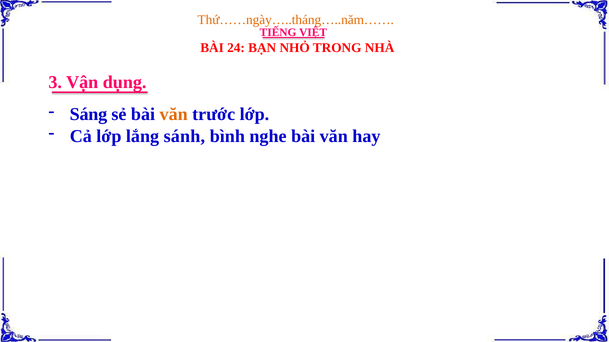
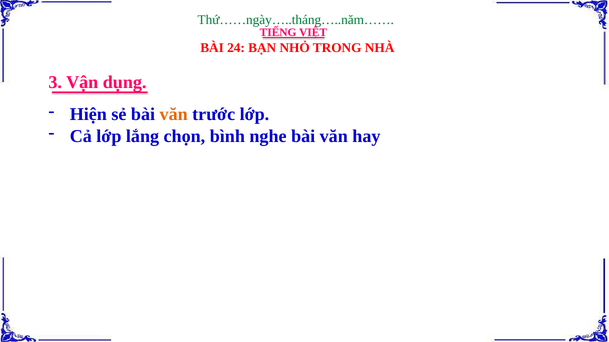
Thứ……ngày…..tháng…..năm…… colour: orange -> green
Sáng: Sáng -> Hiện
sánh: sánh -> chọn
